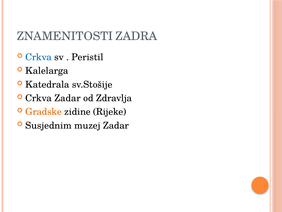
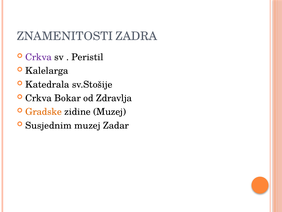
Crkva at (39, 57) colour: blue -> purple
Crkva Zadar: Zadar -> Bokar
zidine Rijeke: Rijeke -> Muzej
